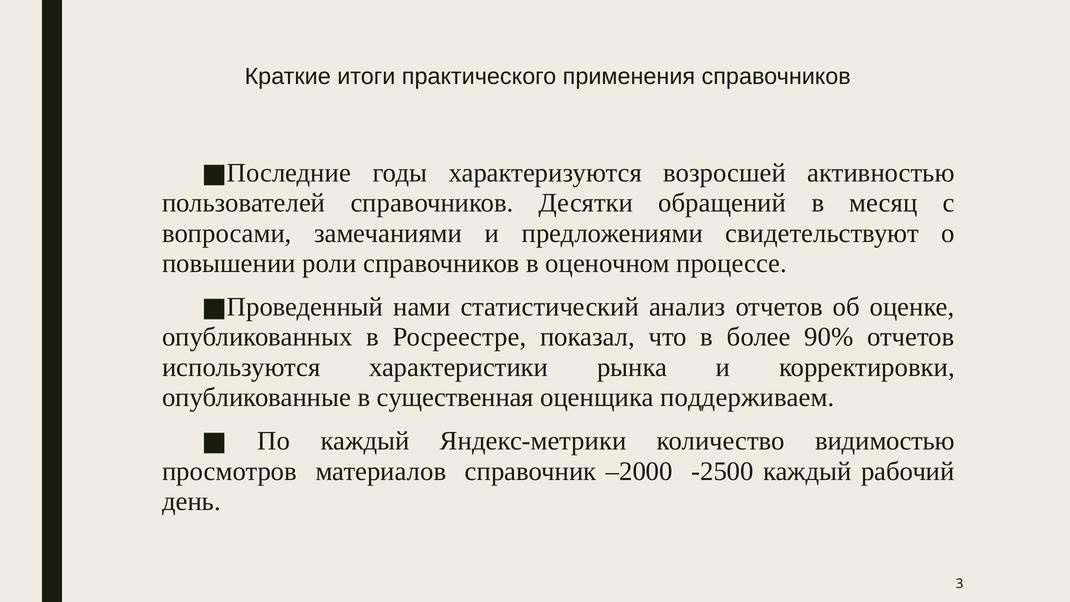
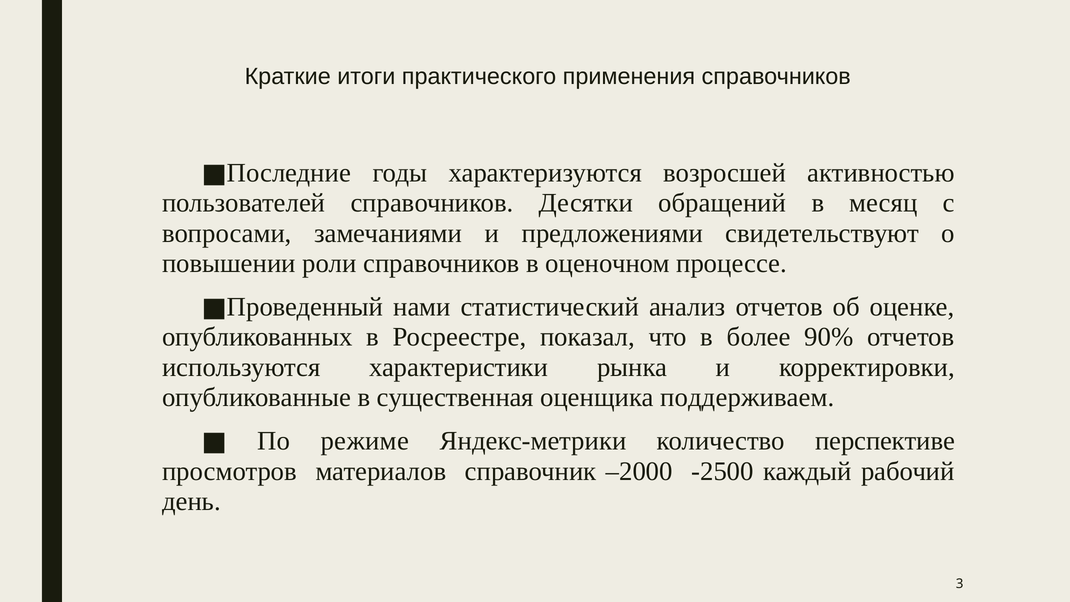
По каждый: каждый -> режиме
видимостью: видимостью -> перспективе
